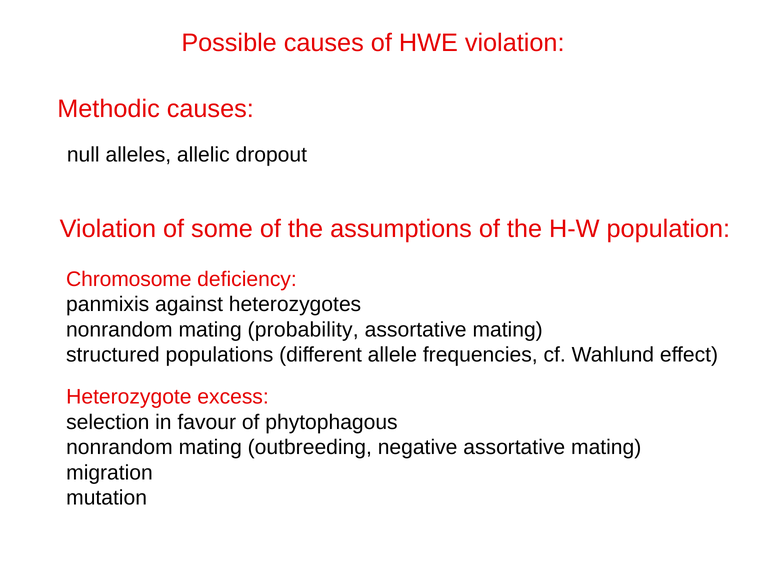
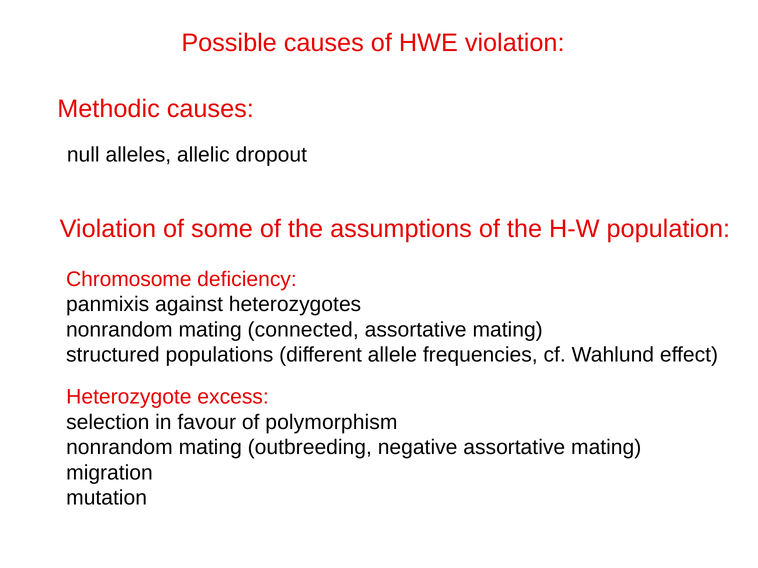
probability: probability -> connected
phytophagous: phytophagous -> polymorphism
